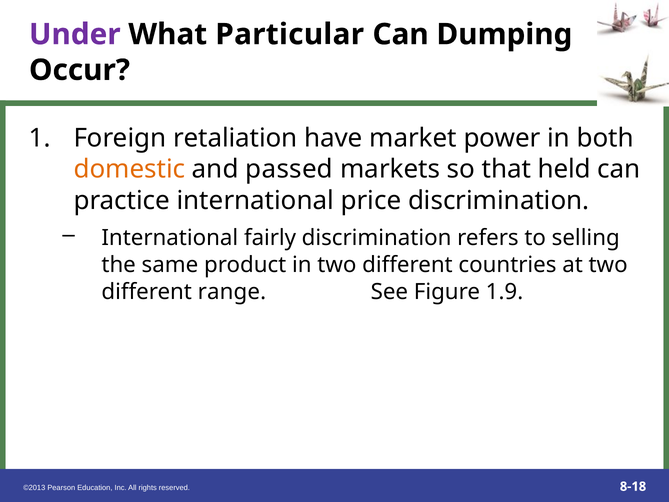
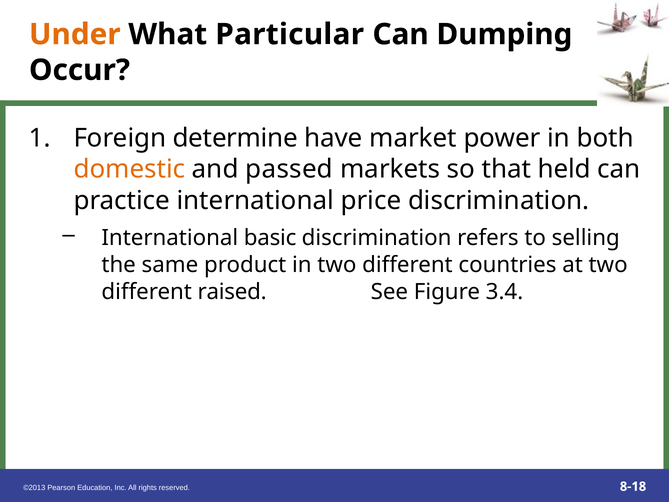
Under colour: purple -> orange
retaliation: retaliation -> determine
fairly: fairly -> basic
range: range -> raised
1.9: 1.9 -> 3.4
